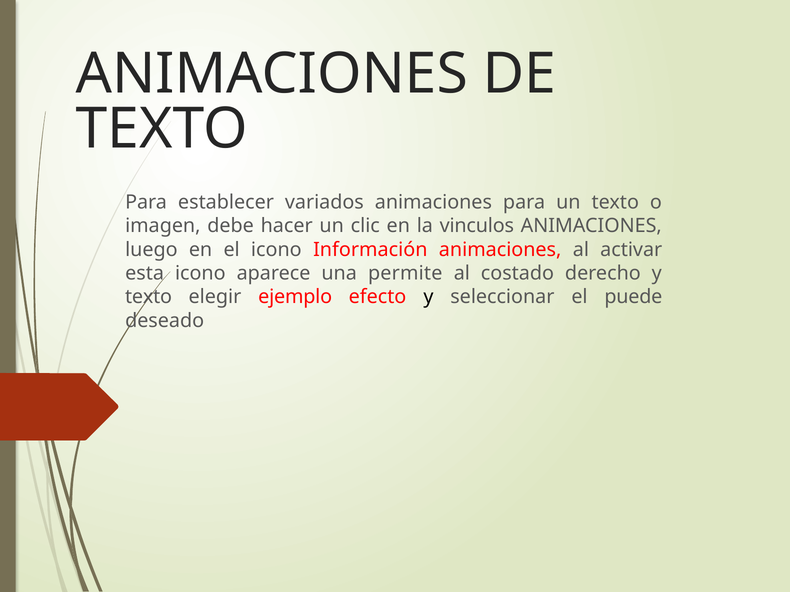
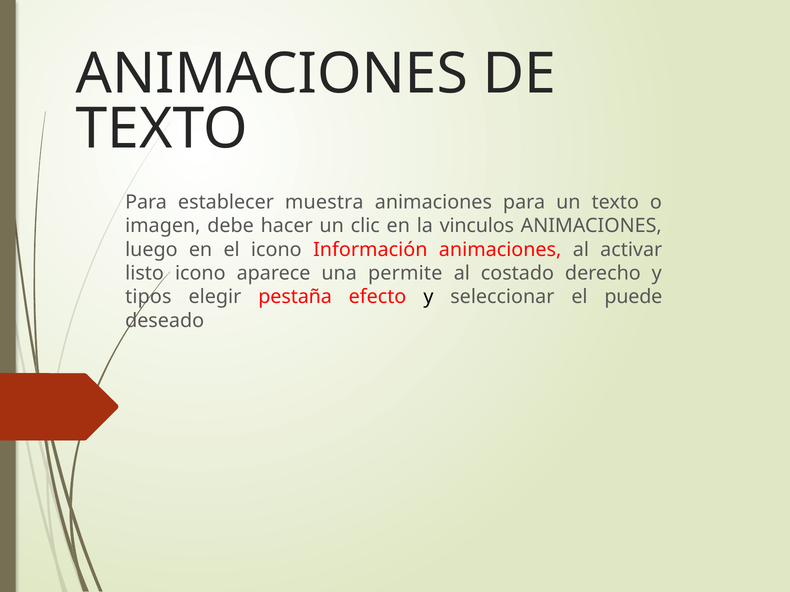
variados: variados -> muestra
esta: esta -> listo
texto at (149, 297): texto -> tipos
ejemplo: ejemplo -> pestaña
